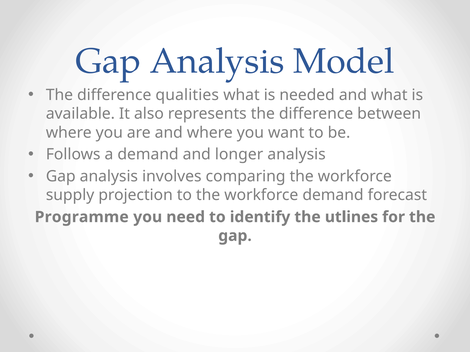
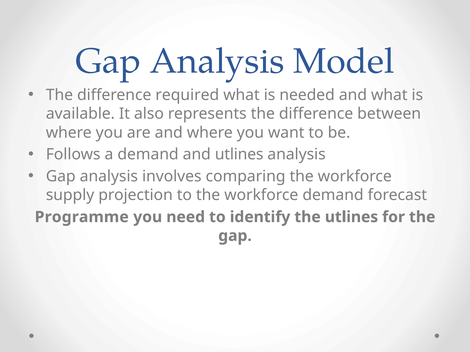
qualities: qualities -> required
and longer: longer -> utlines
